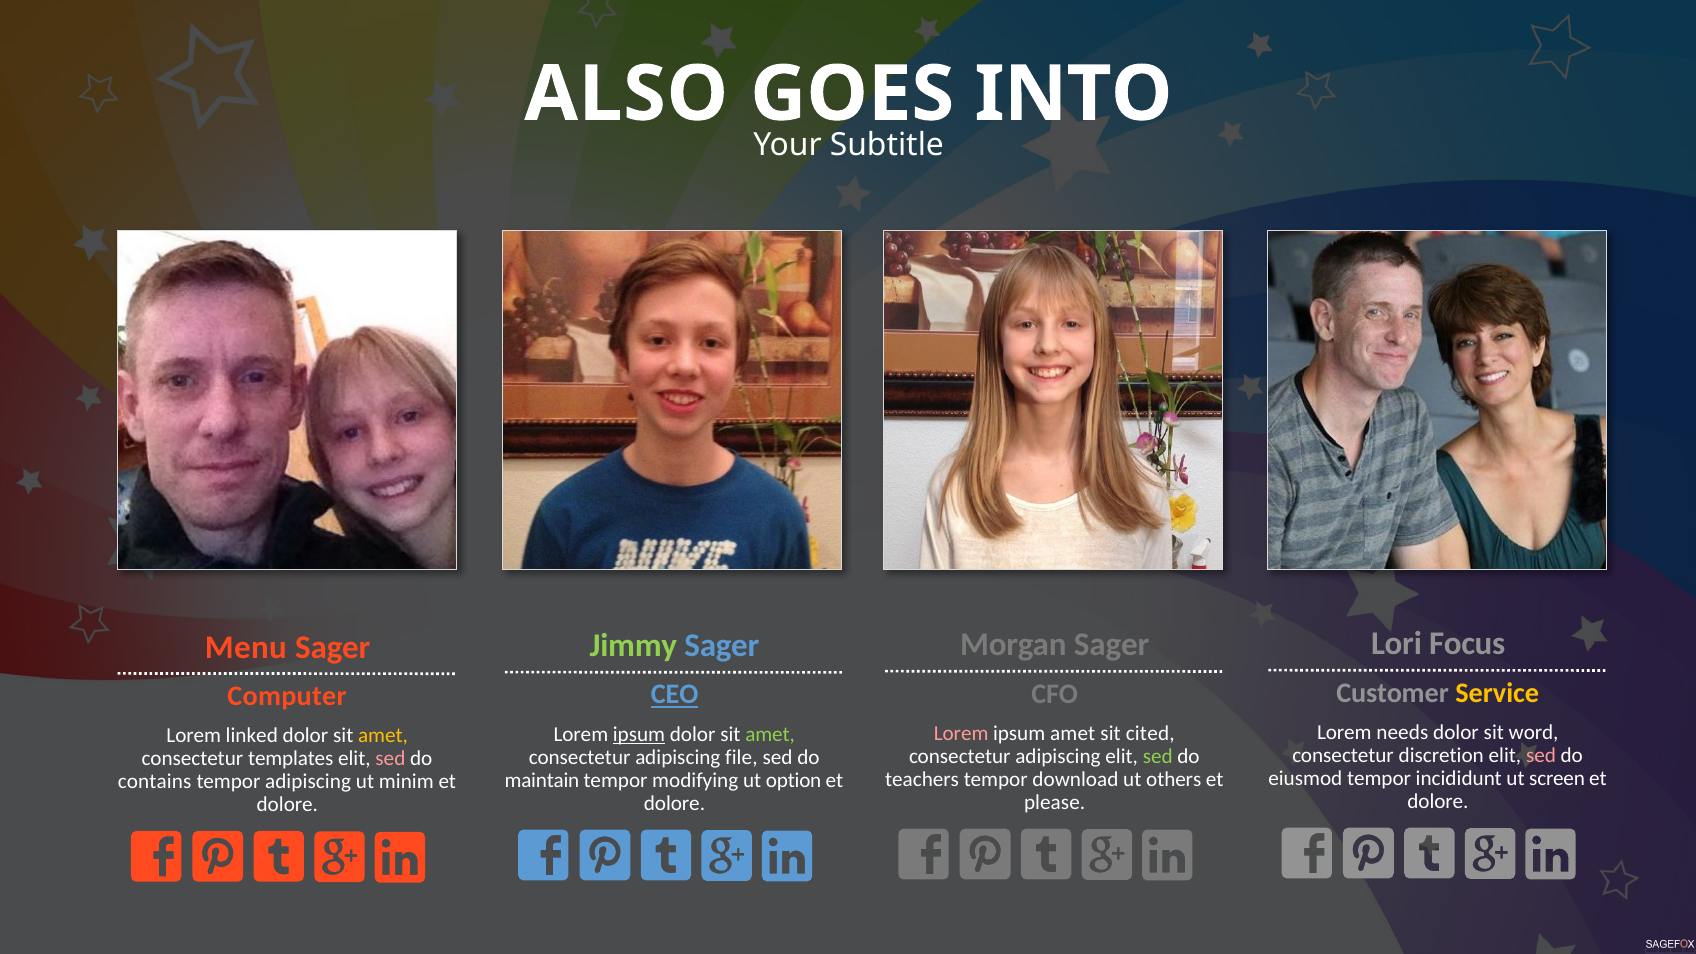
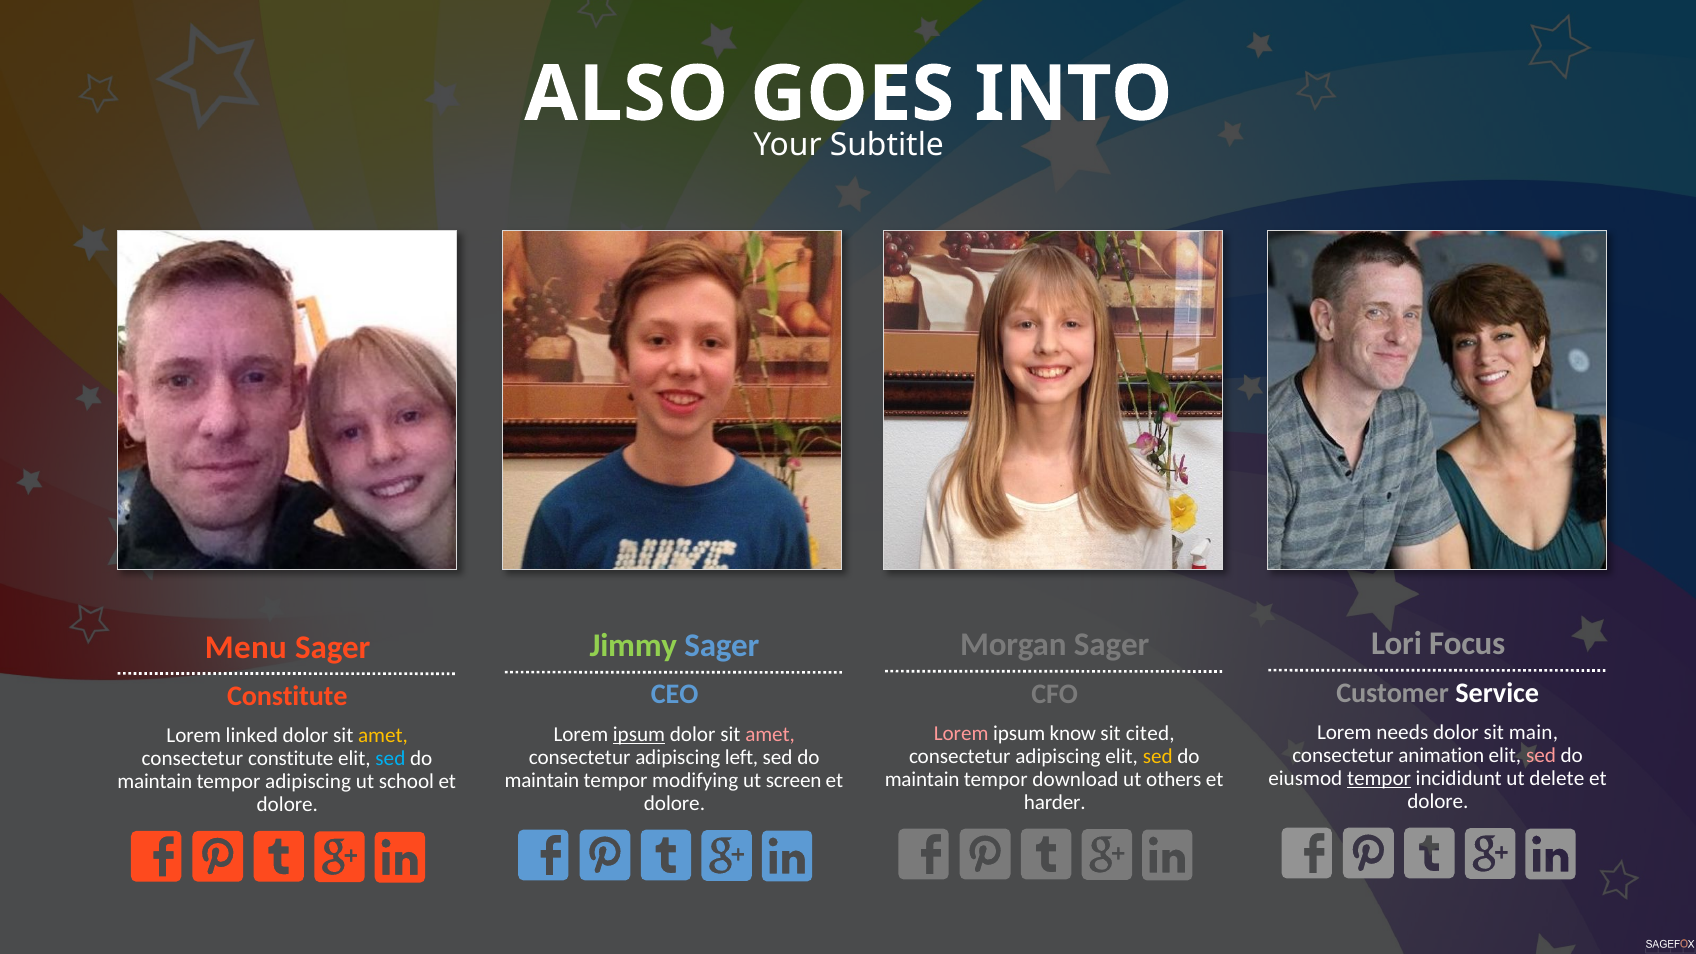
Service colour: yellow -> white
CEO underline: present -> none
Computer at (287, 696): Computer -> Constitute
word: word -> main
ipsum amet: amet -> know
amet at (770, 735) colour: light green -> pink
discretion: discretion -> animation
sed at (1158, 756) colour: light green -> yellow
file: file -> left
consectetur templates: templates -> constitute
sed at (390, 759) colour: pink -> light blue
tempor at (1379, 778) underline: none -> present
screen: screen -> delete
teachers at (922, 779): teachers -> maintain
option: option -> screen
contains at (155, 782): contains -> maintain
minim: minim -> school
please: please -> harder
